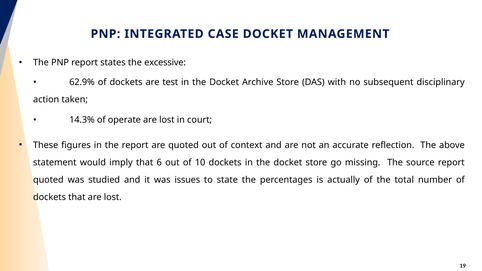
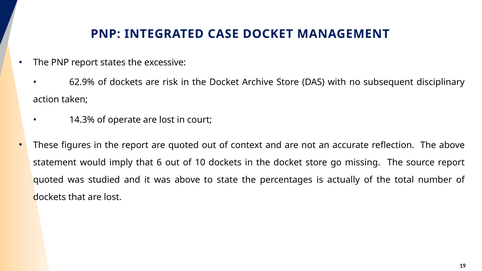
test: test -> risk
was issues: issues -> above
